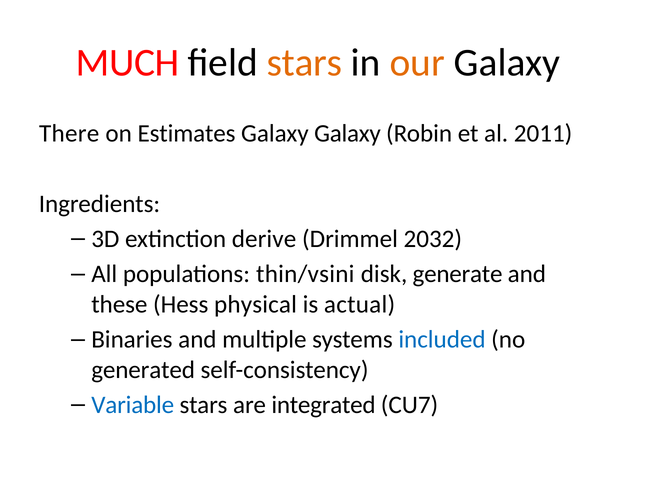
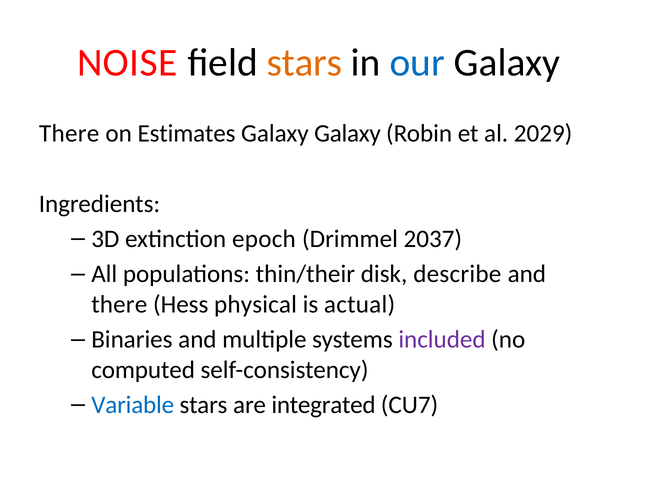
MUCH: MUCH -> NOISE
our colour: orange -> blue
2011: 2011 -> 2029
derive: derive -> epoch
2032: 2032 -> 2037
thin/vsini: thin/vsini -> thin/their
generate: generate -> describe
these at (119, 304): these -> there
included colour: blue -> purple
generated: generated -> computed
